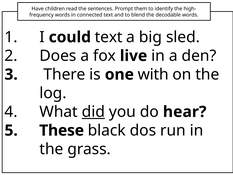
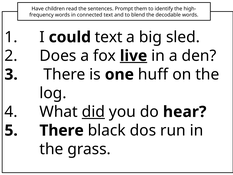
live underline: none -> present
with: with -> huff
These at (62, 130): These -> There
